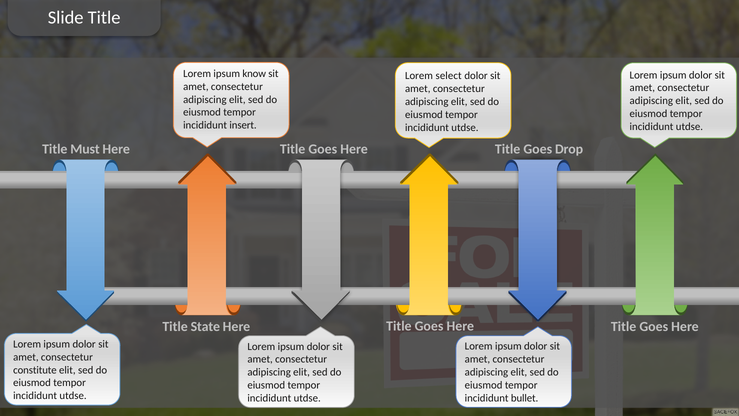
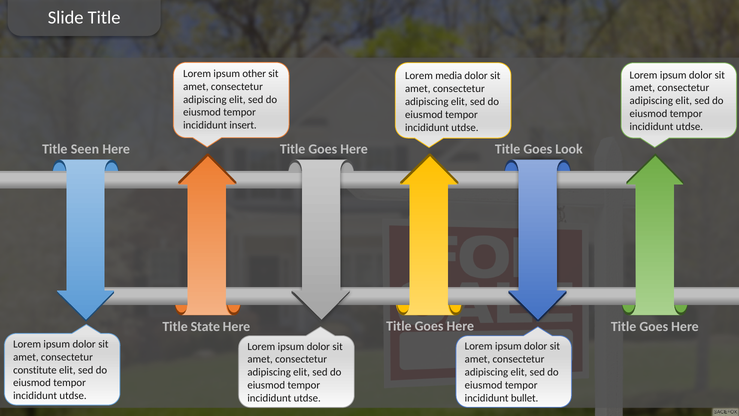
know: know -> other
select: select -> media
Must: Must -> Seen
Drop: Drop -> Look
